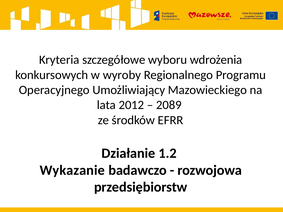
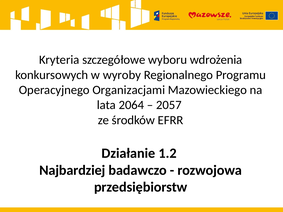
Umożliwiający: Umożliwiający -> Organizacjami
2012: 2012 -> 2064
2089: 2089 -> 2057
Wykazanie: Wykazanie -> Najbardziej
